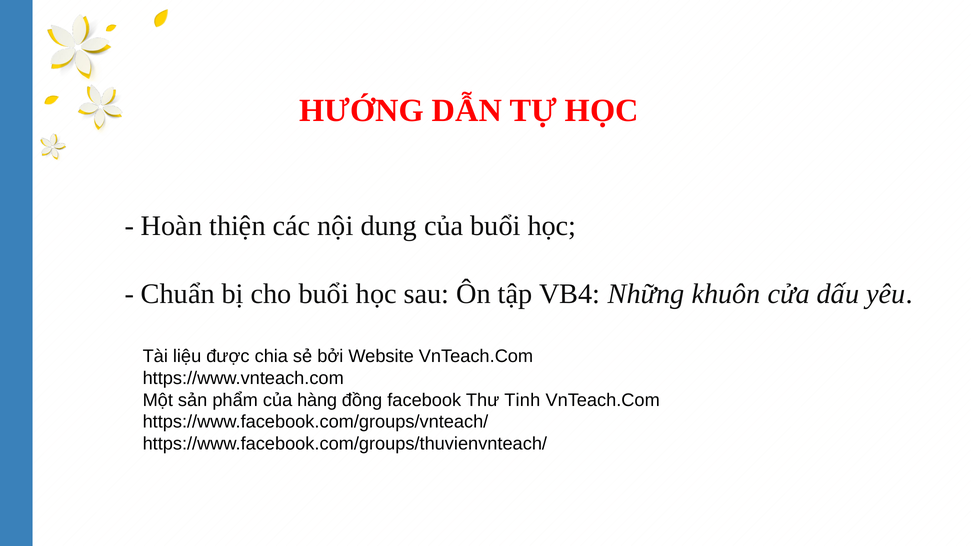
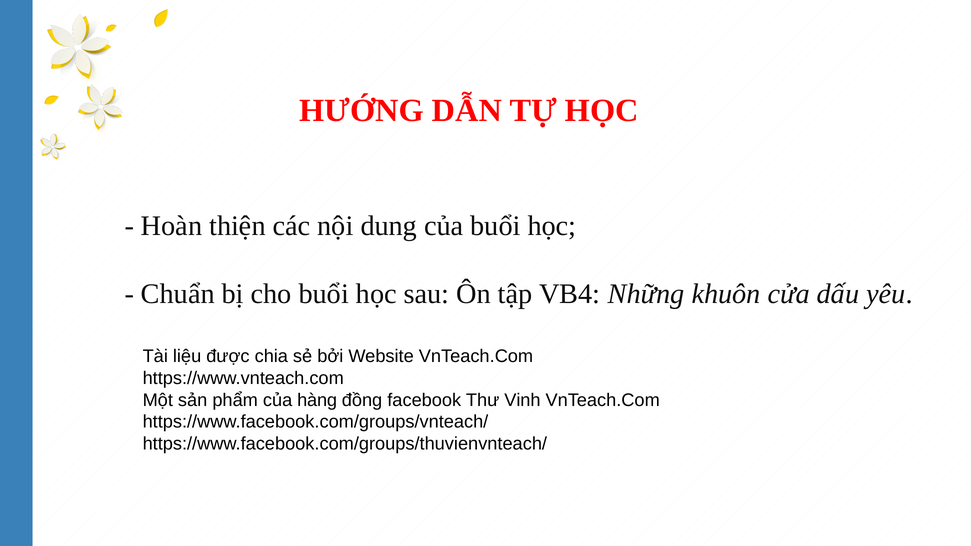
Tinh: Tinh -> Vinh
